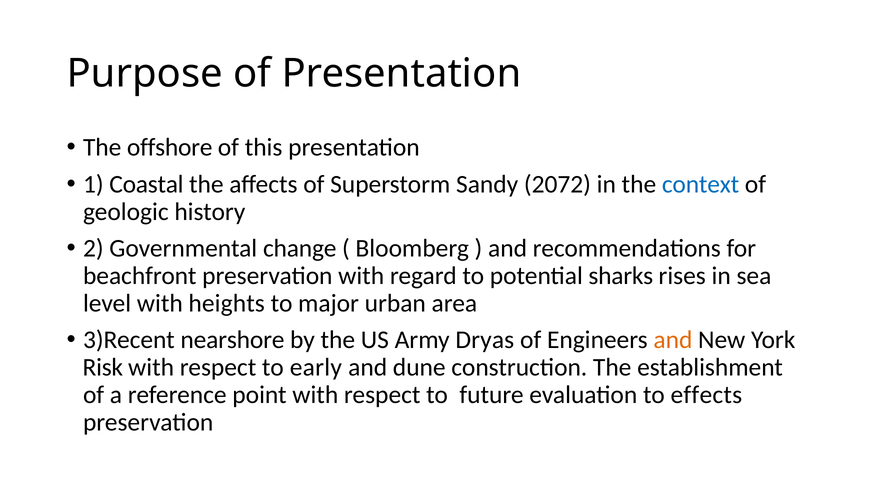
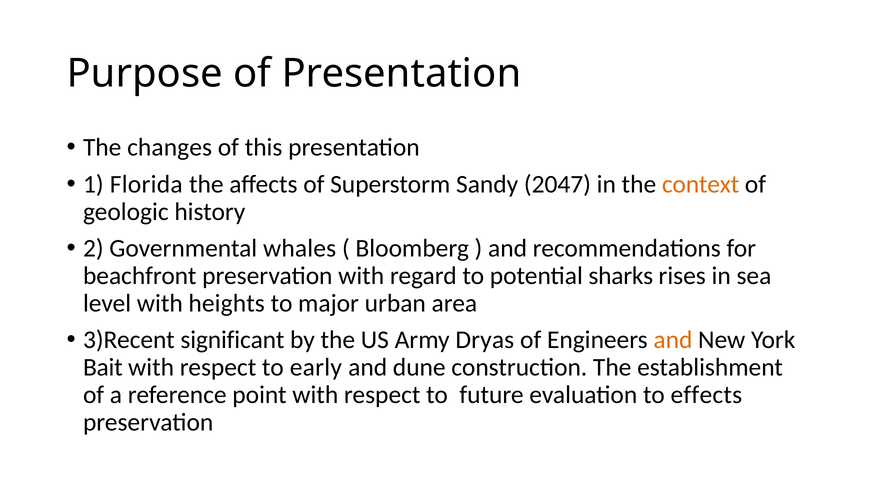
offshore: offshore -> changes
Coastal: Coastal -> Florida
2072: 2072 -> 2047
context colour: blue -> orange
change: change -> whales
nearshore: nearshore -> significant
Risk: Risk -> Bait
